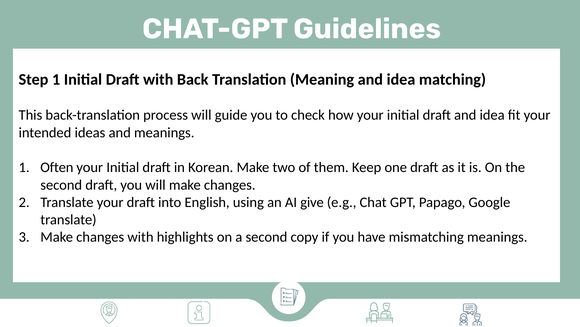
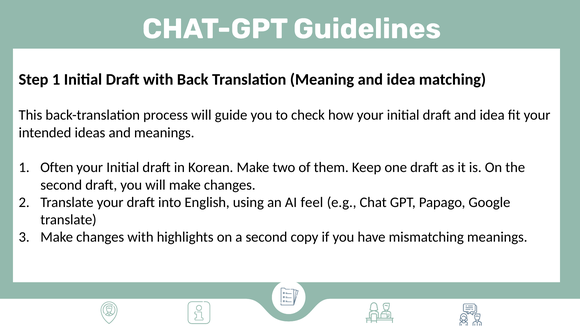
give: give -> feel
